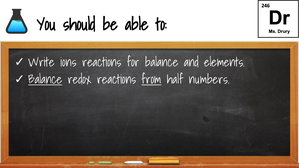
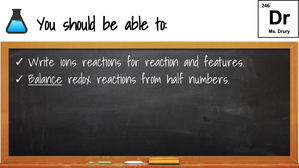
for balance: balance -> reaction
elements: elements -> features
from underline: present -> none
